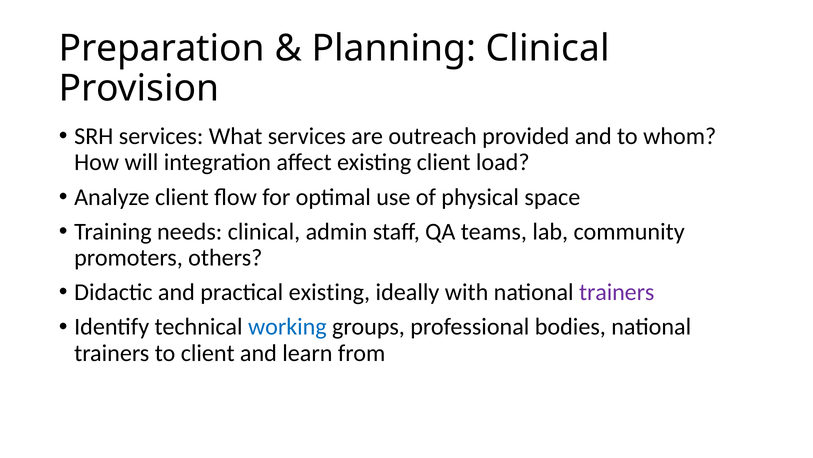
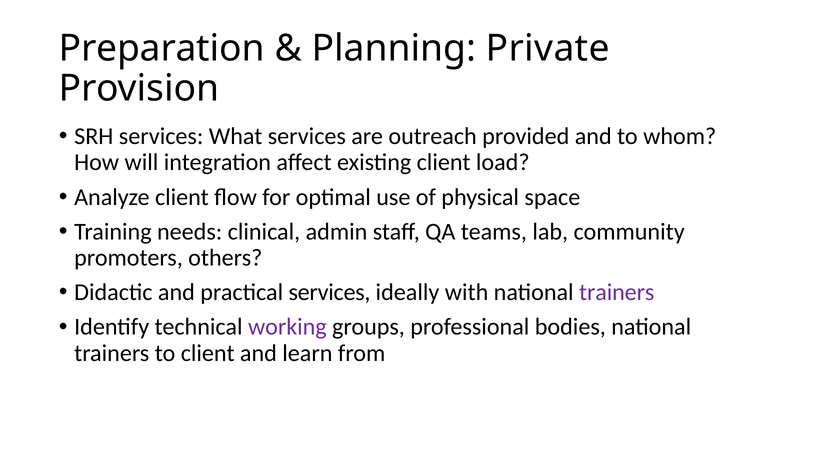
Planning Clinical: Clinical -> Private
practical existing: existing -> services
working colour: blue -> purple
